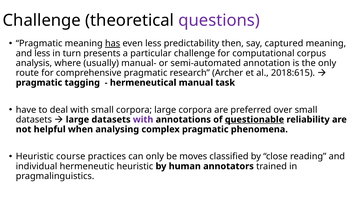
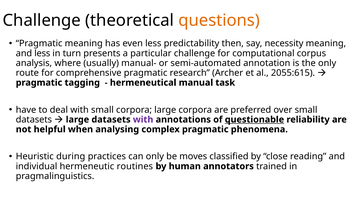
questions colour: purple -> orange
has underline: present -> none
captured: captured -> necessity
2018:615: 2018:615 -> 2055:615
course: course -> during
hermeneutic heuristic: heuristic -> routines
